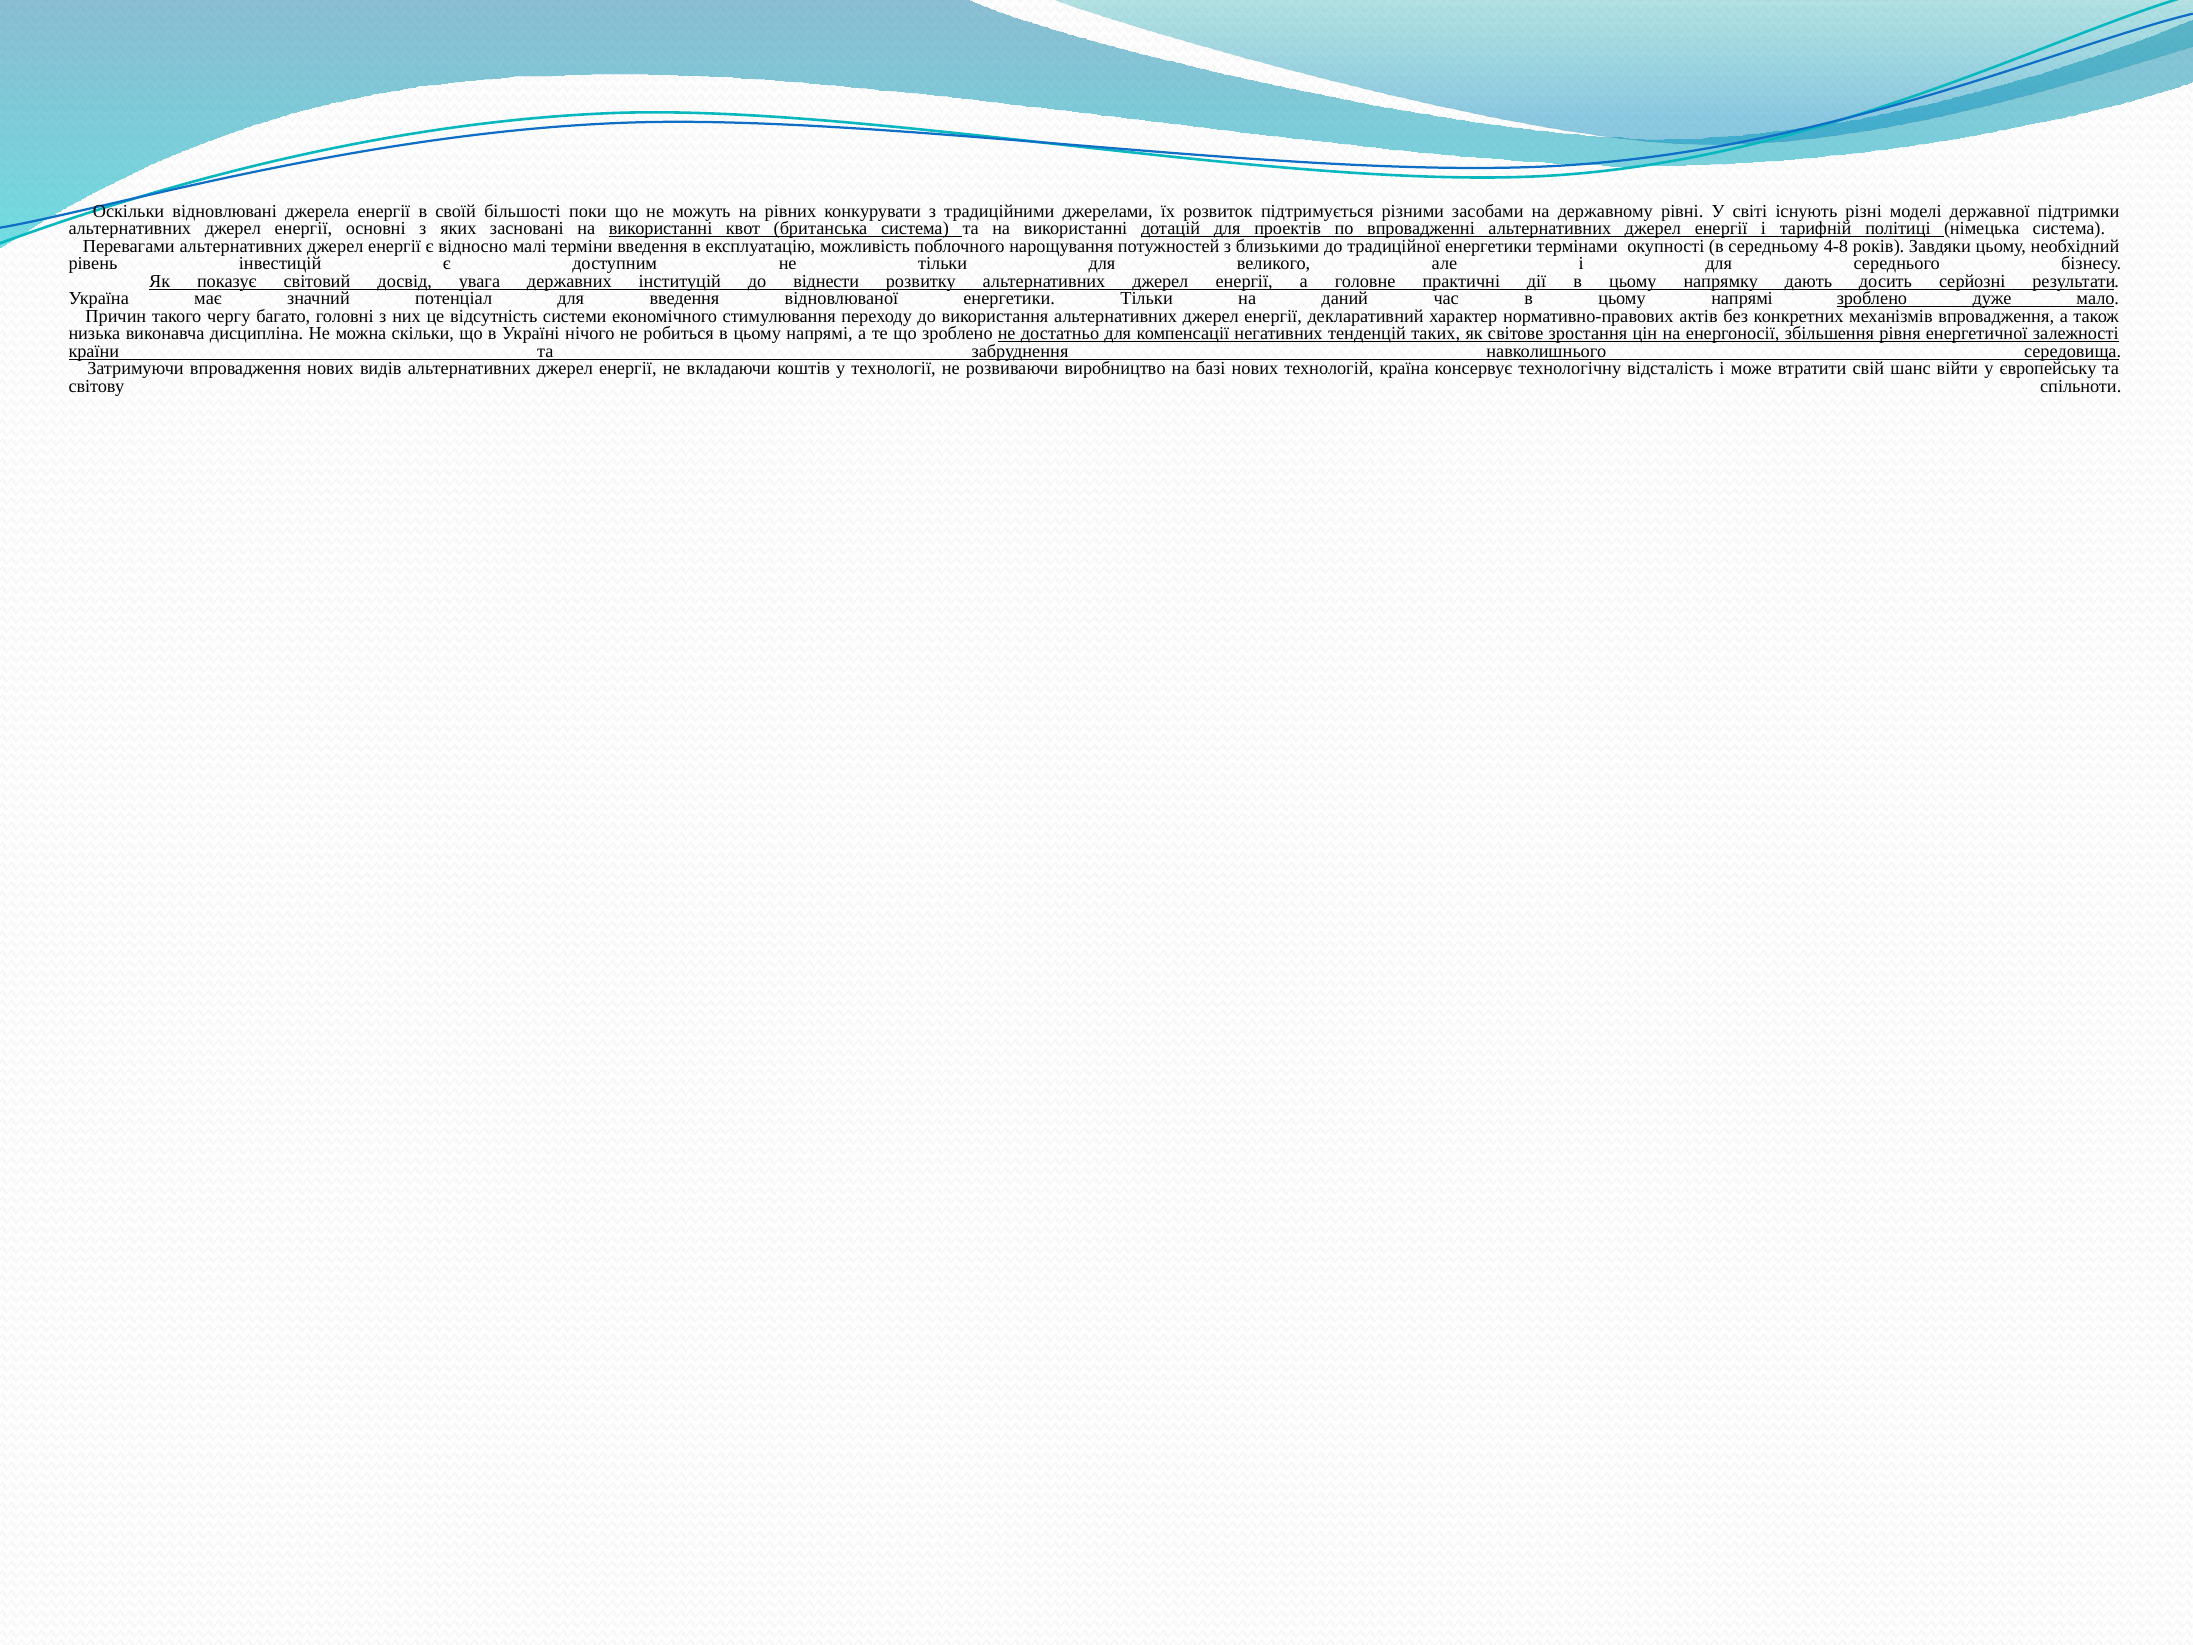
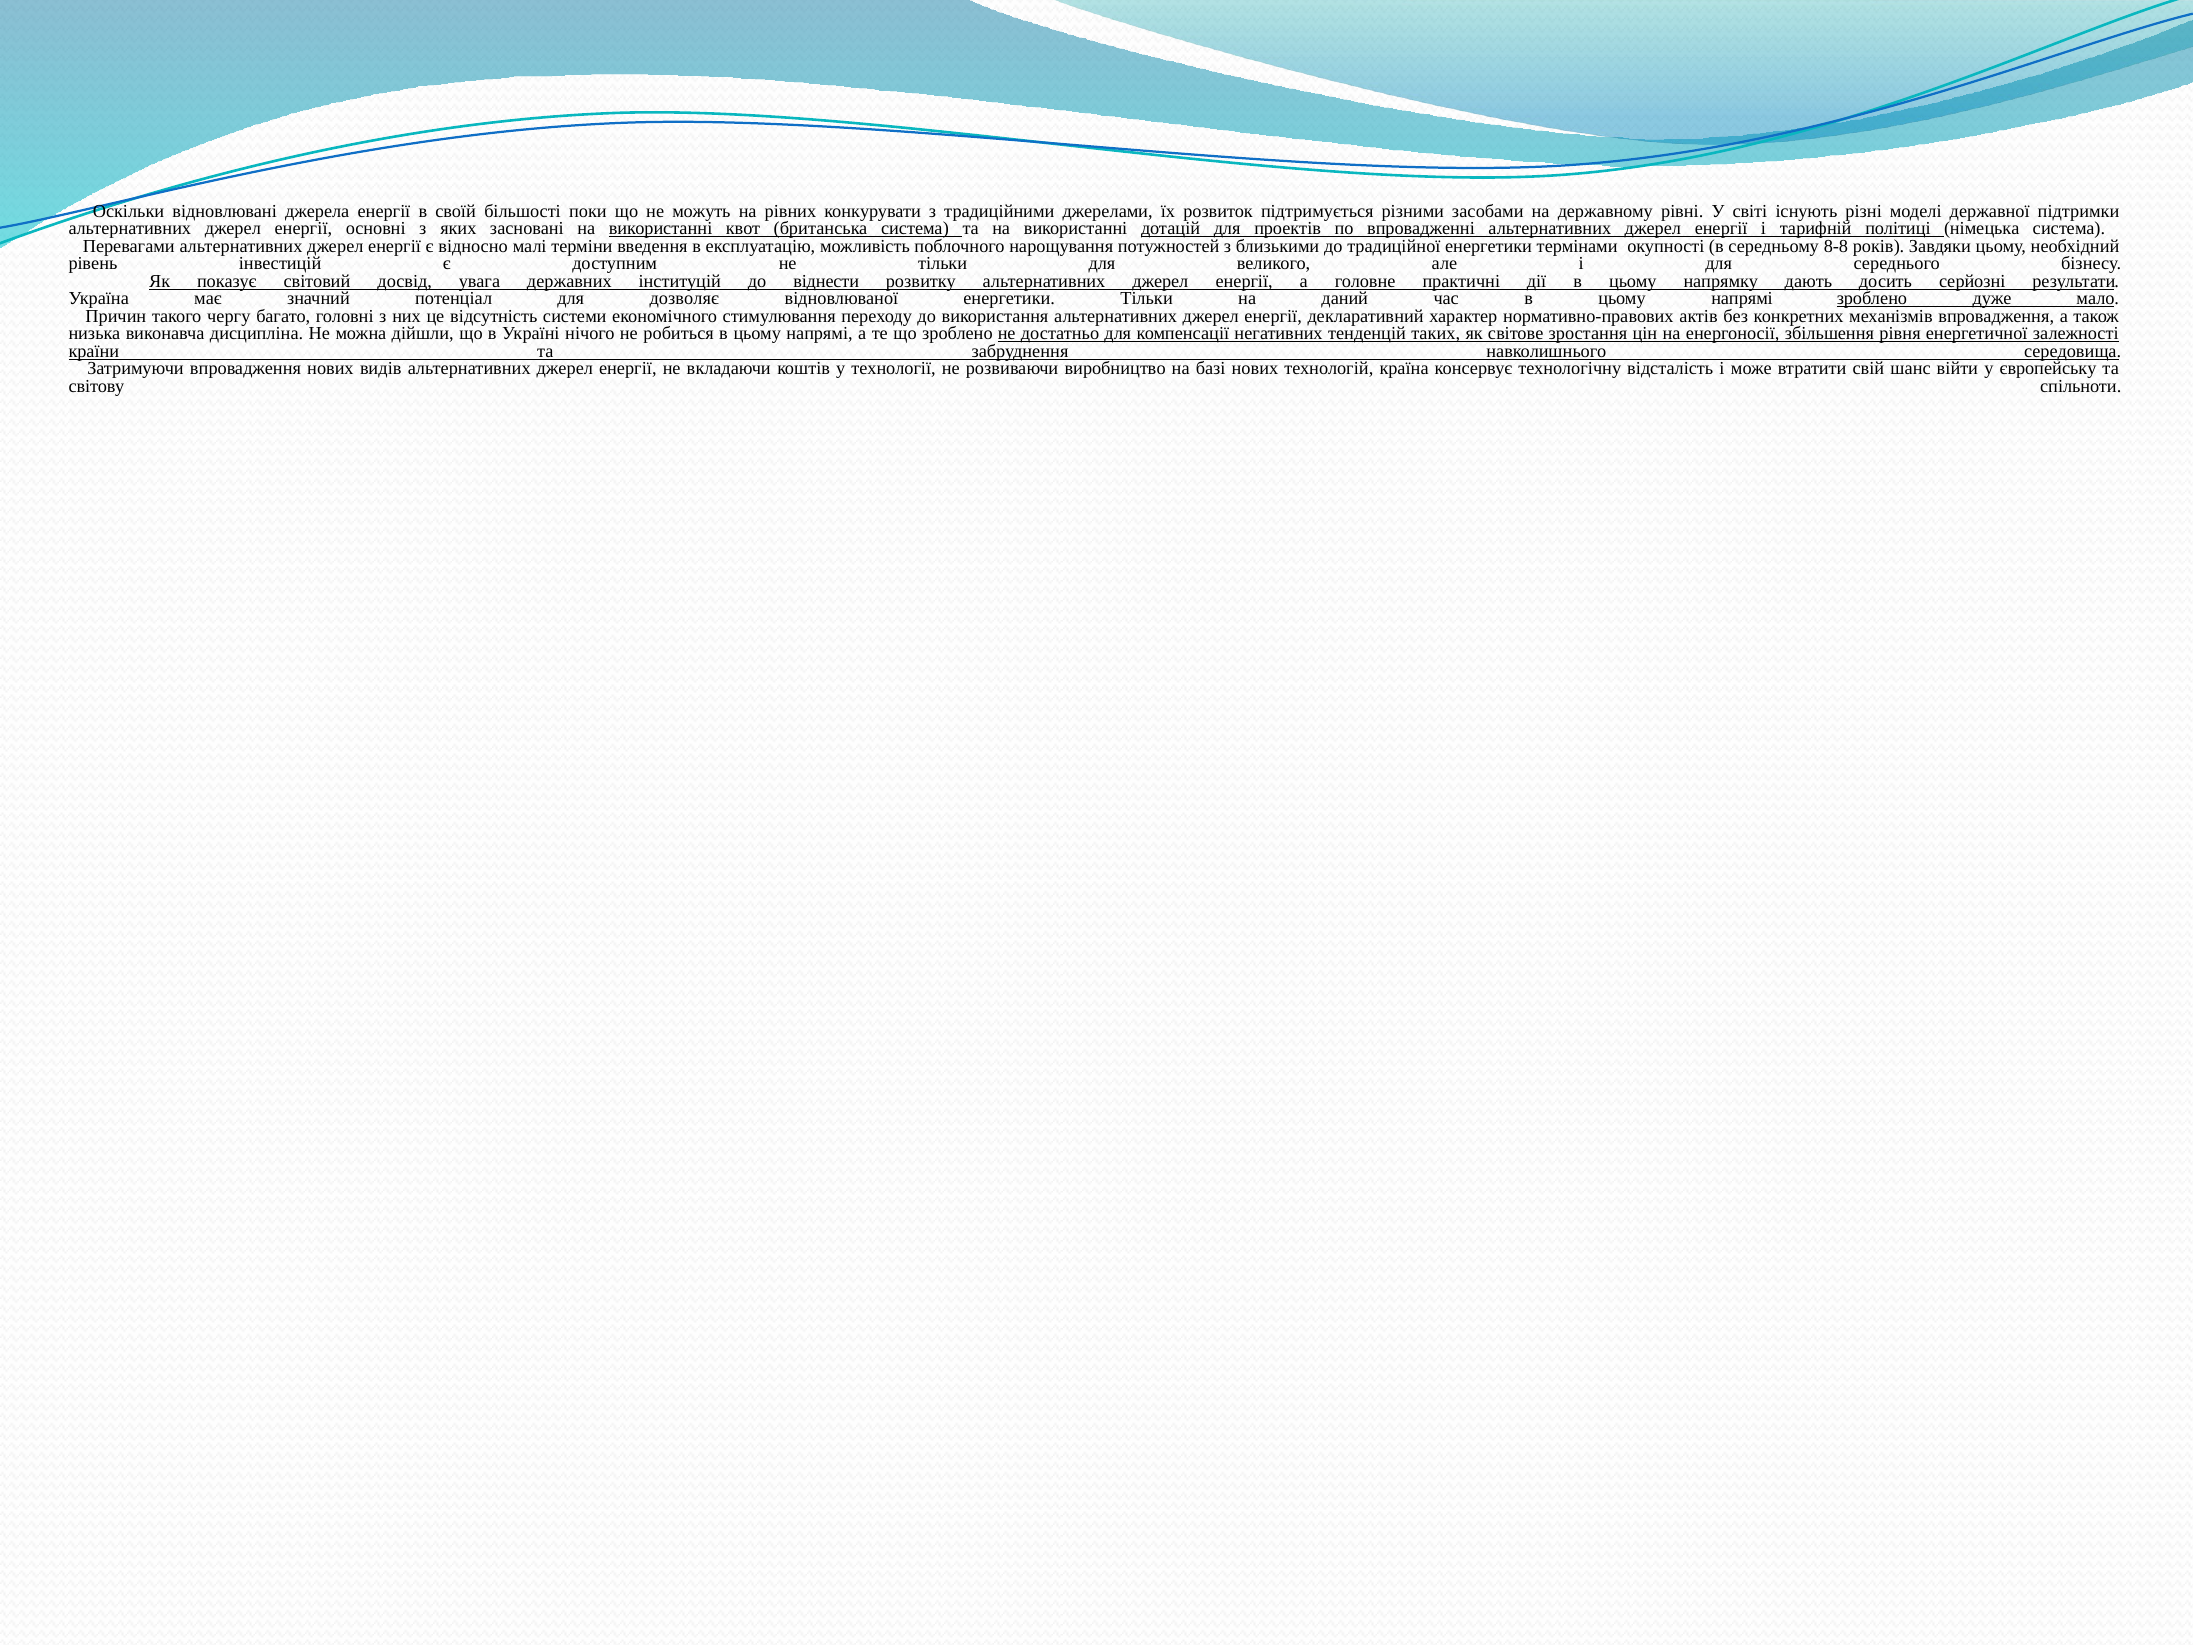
4-8: 4-8 -> 8-8
для введення: введення -> дозволяє
скільки: скільки -> дійшли
